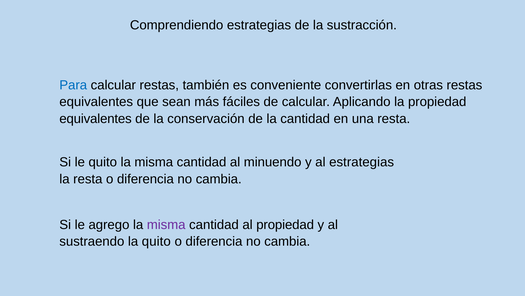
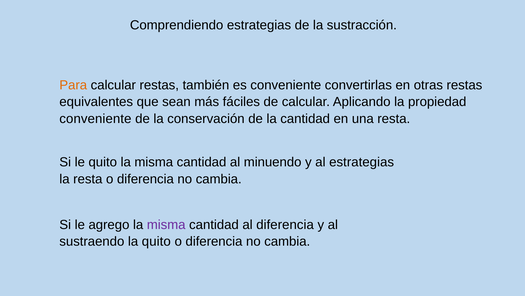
Para colour: blue -> orange
equivalentes at (96, 119): equivalentes -> conveniente
al propiedad: propiedad -> diferencia
